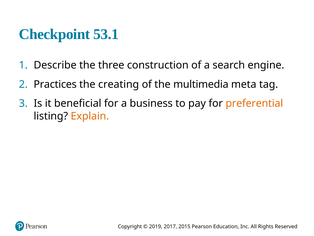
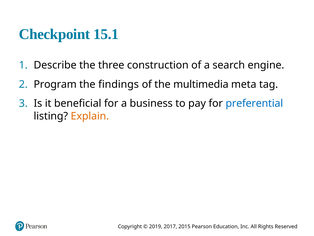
53.1: 53.1 -> 15.1
Practices: Practices -> Program
creating: creating -> findings
preferential colour: orange -> blue
